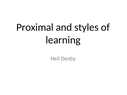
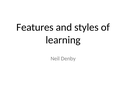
Proximal: Proximal -> Features
